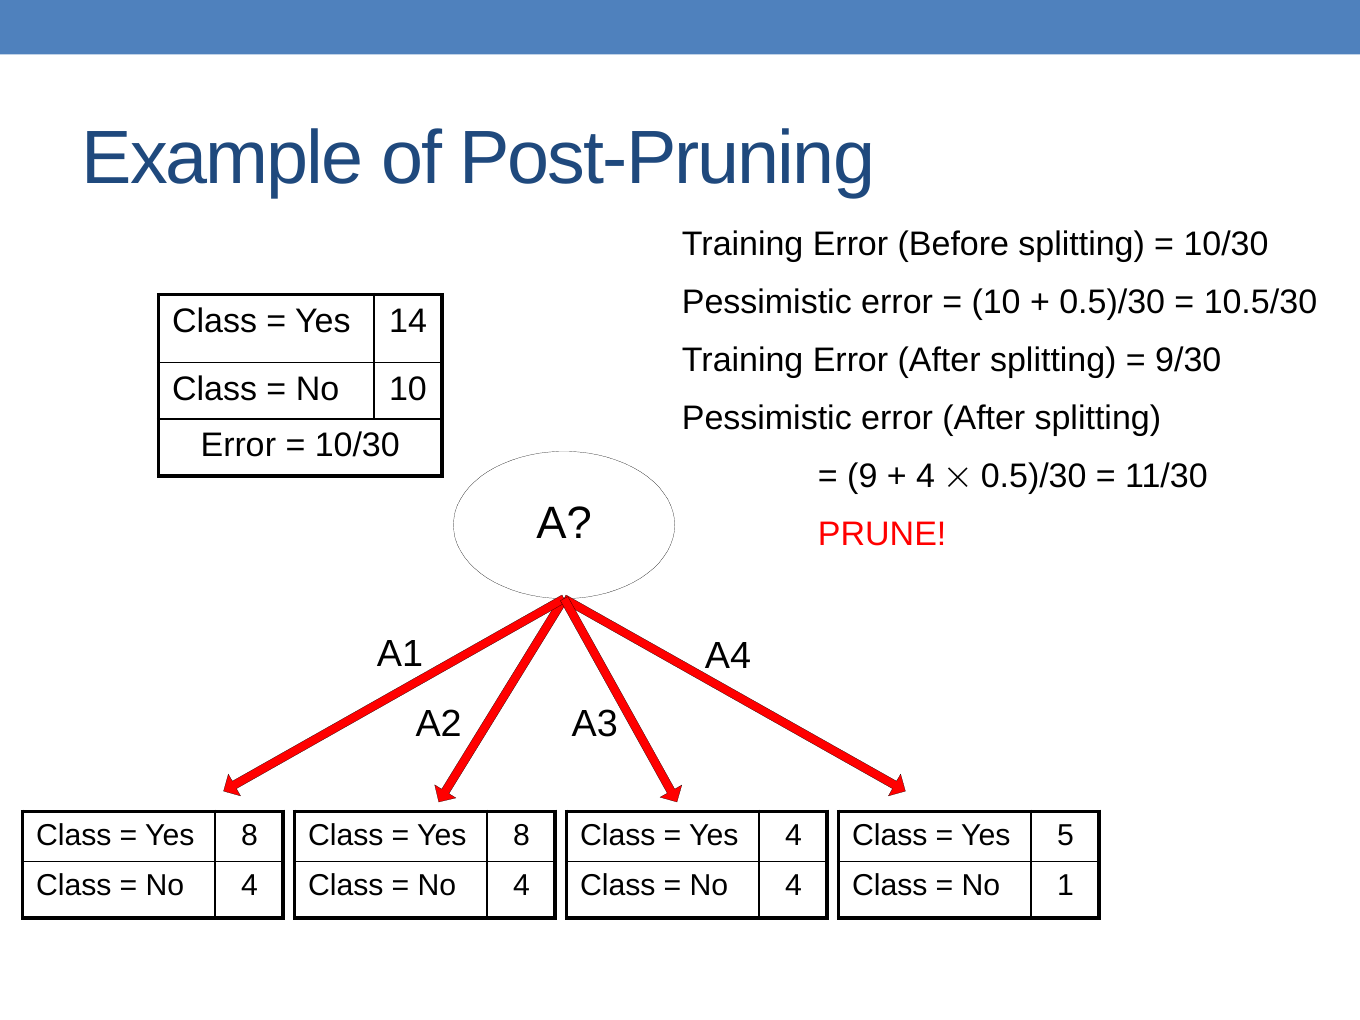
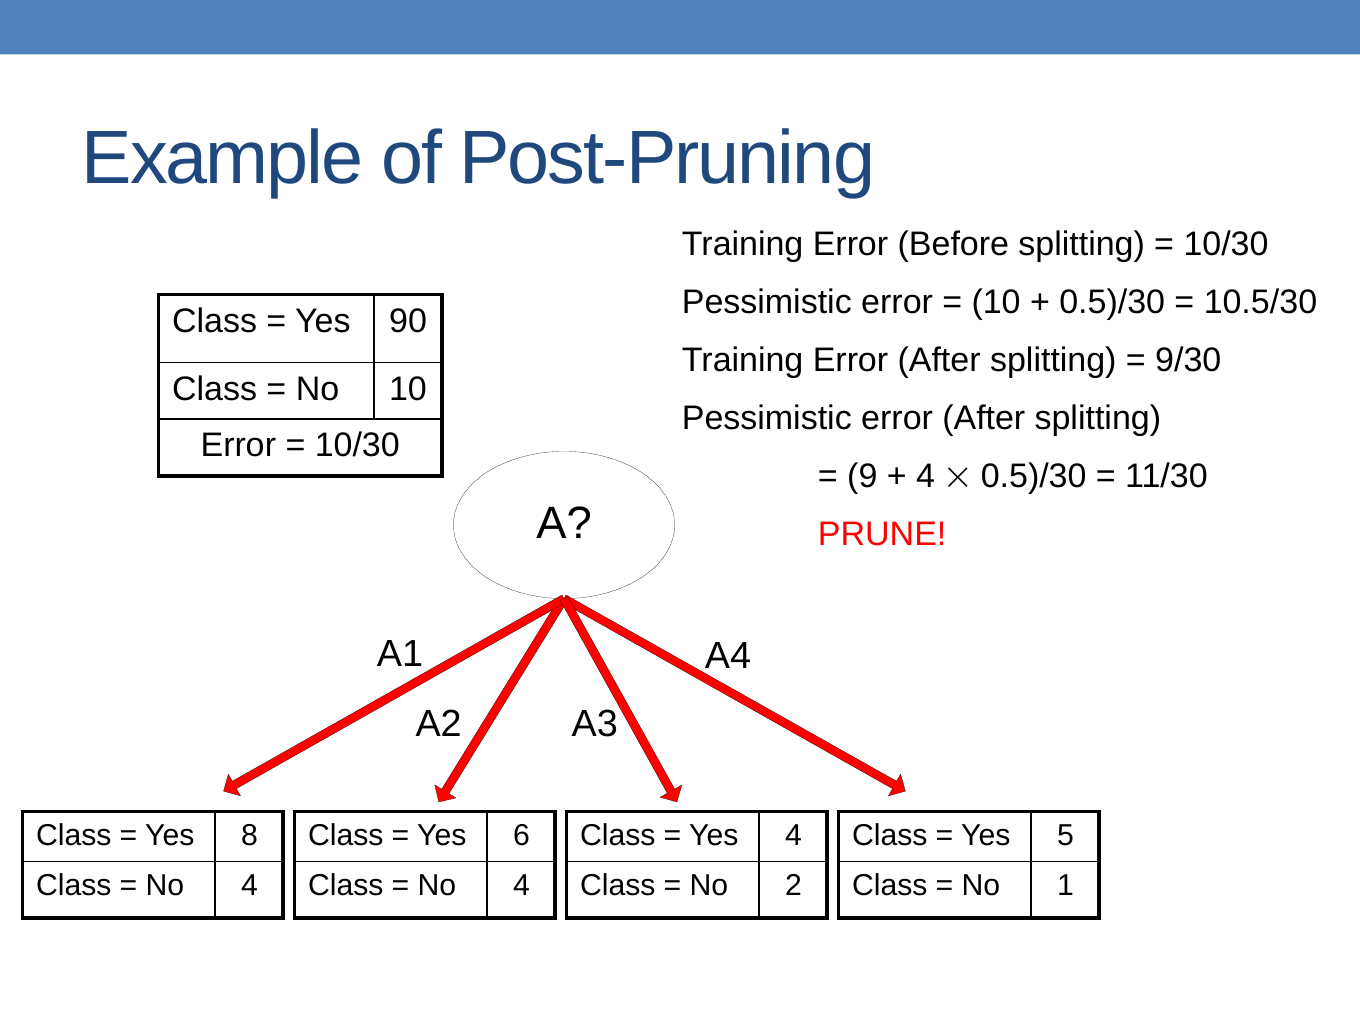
14: 14 -> 90
8 at (521, 836): 8 -> 6
4 at (793, 885): 4 -> 2
